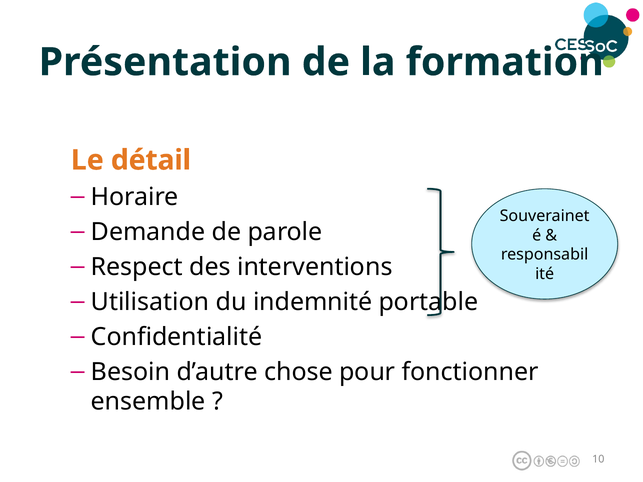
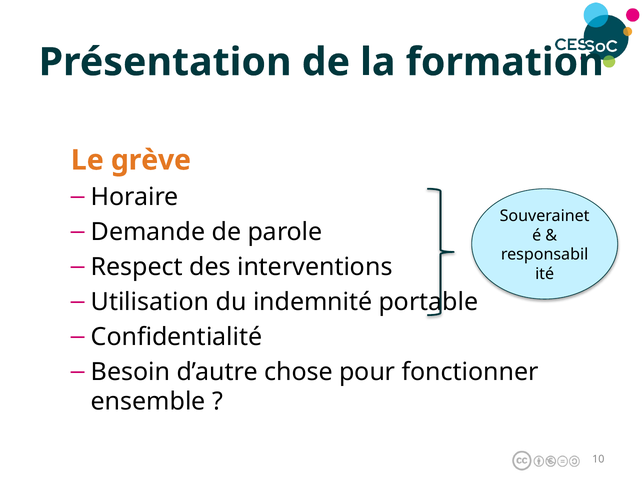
détail: détail -> grève
